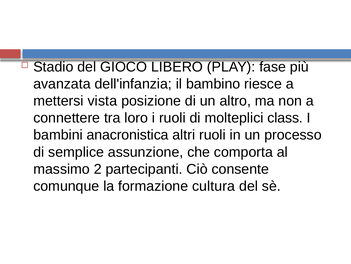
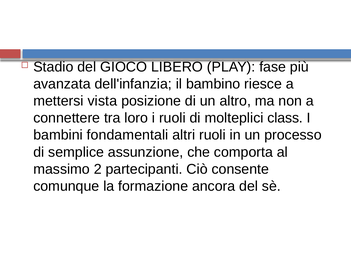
anacronistica: anacronistica -> fondamentali
cultura: cultura -> ancora
